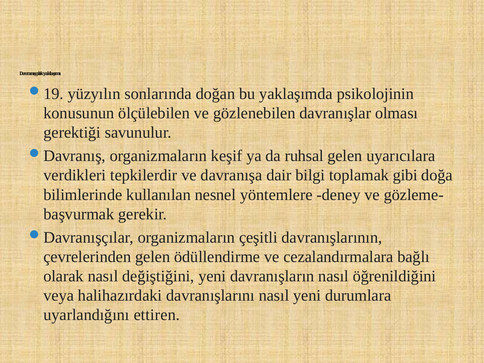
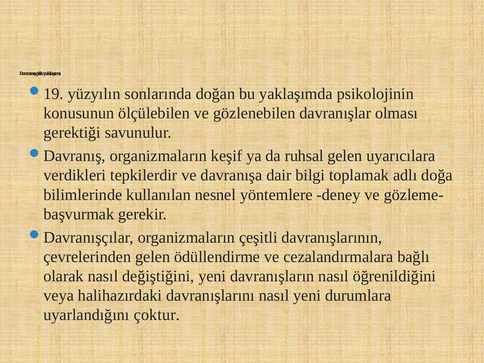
gibi: gibi -> adlı
ettiren: ettiren -> çoktur
